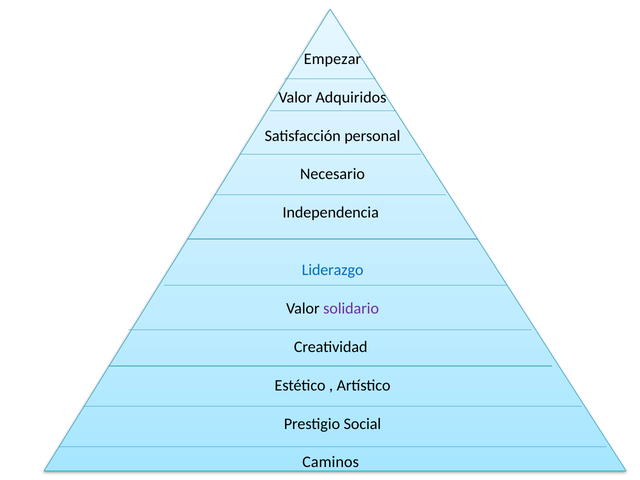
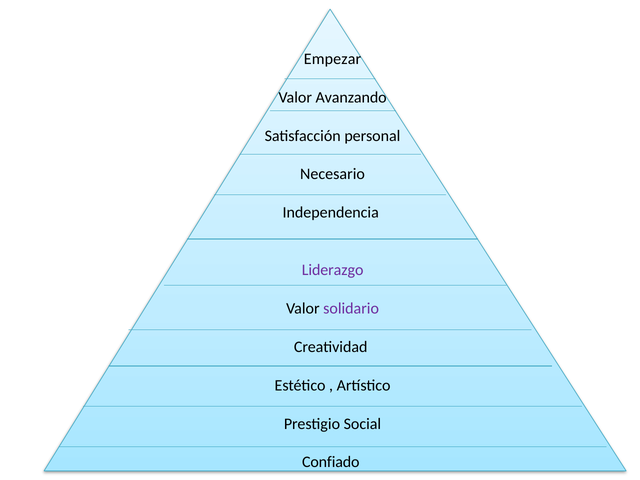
Adquiridos: Adquiridos -> Avanzando
Liderazgo colour: blue -> purple
Caminos: Caminos -> Confiado
